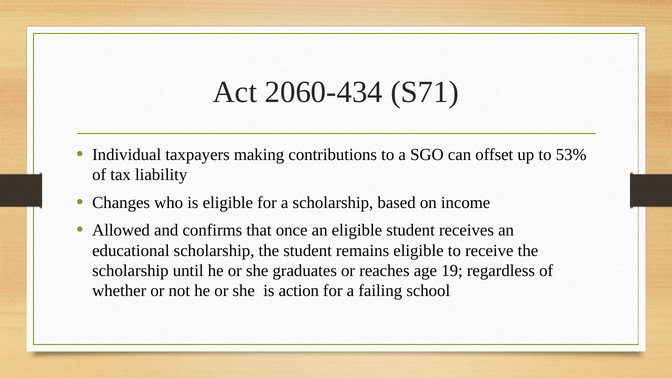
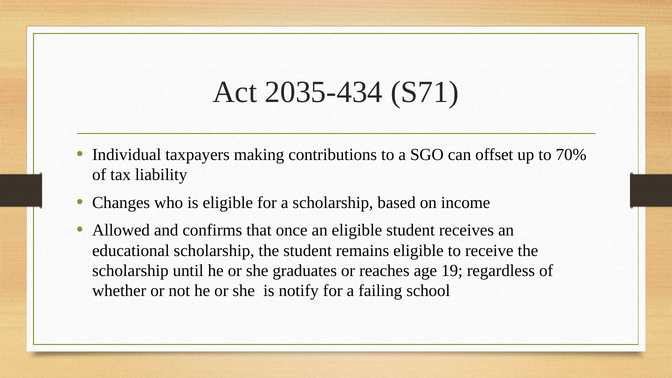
2060-434: 2060-434 -> 2035-434
53%: 53% -> 70%
action: action -> notify
